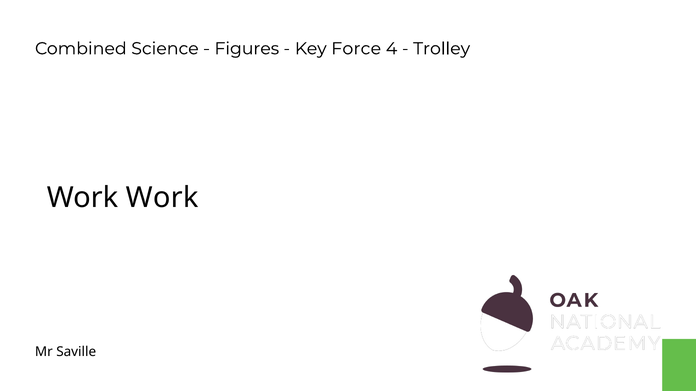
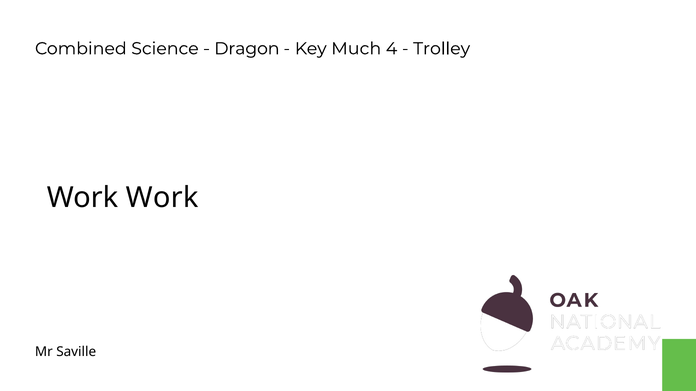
Figures: Figures -> Dragon
Force: Force -> Much
